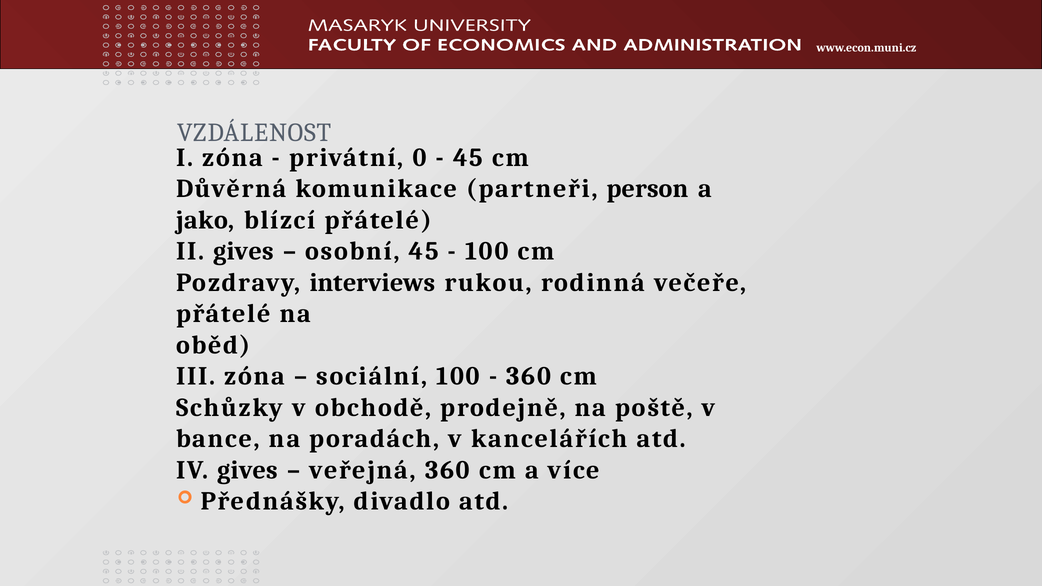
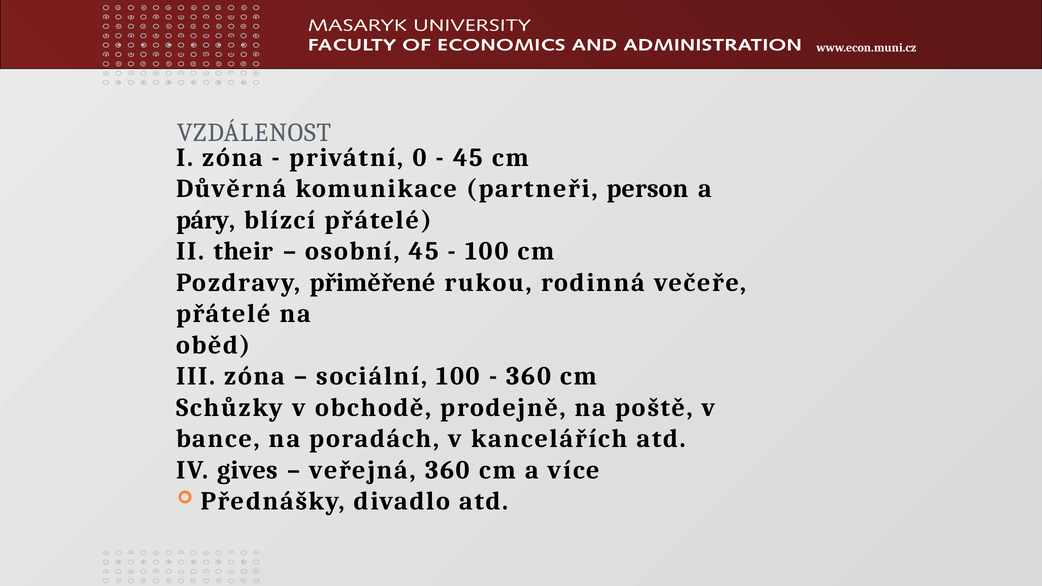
jako: jako -> páry
II gives: gives -> their
interviews: interviews -> přiměřené
